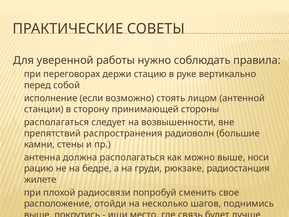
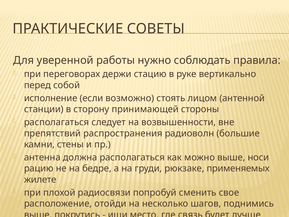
радиостанция: радиостанция -> применяемых
